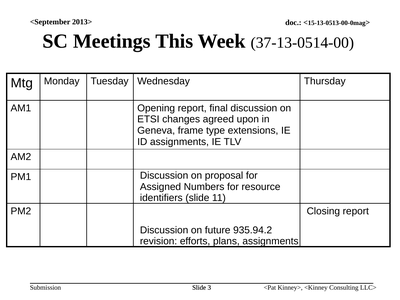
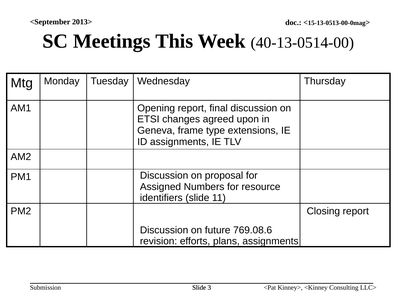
37-13-0514-00: 37-13-0514-00 -> 40-13-0514-00
935.94.2: 935.94.2 -> 769.08.6
